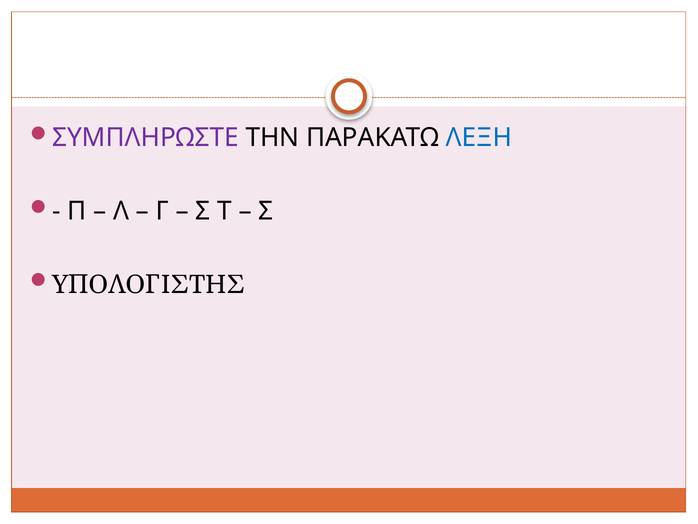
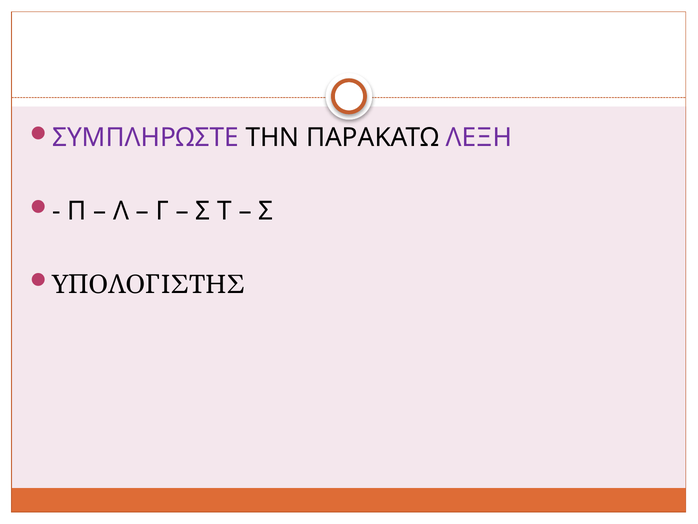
ΛΕΞΗ colour: blue -> purple
